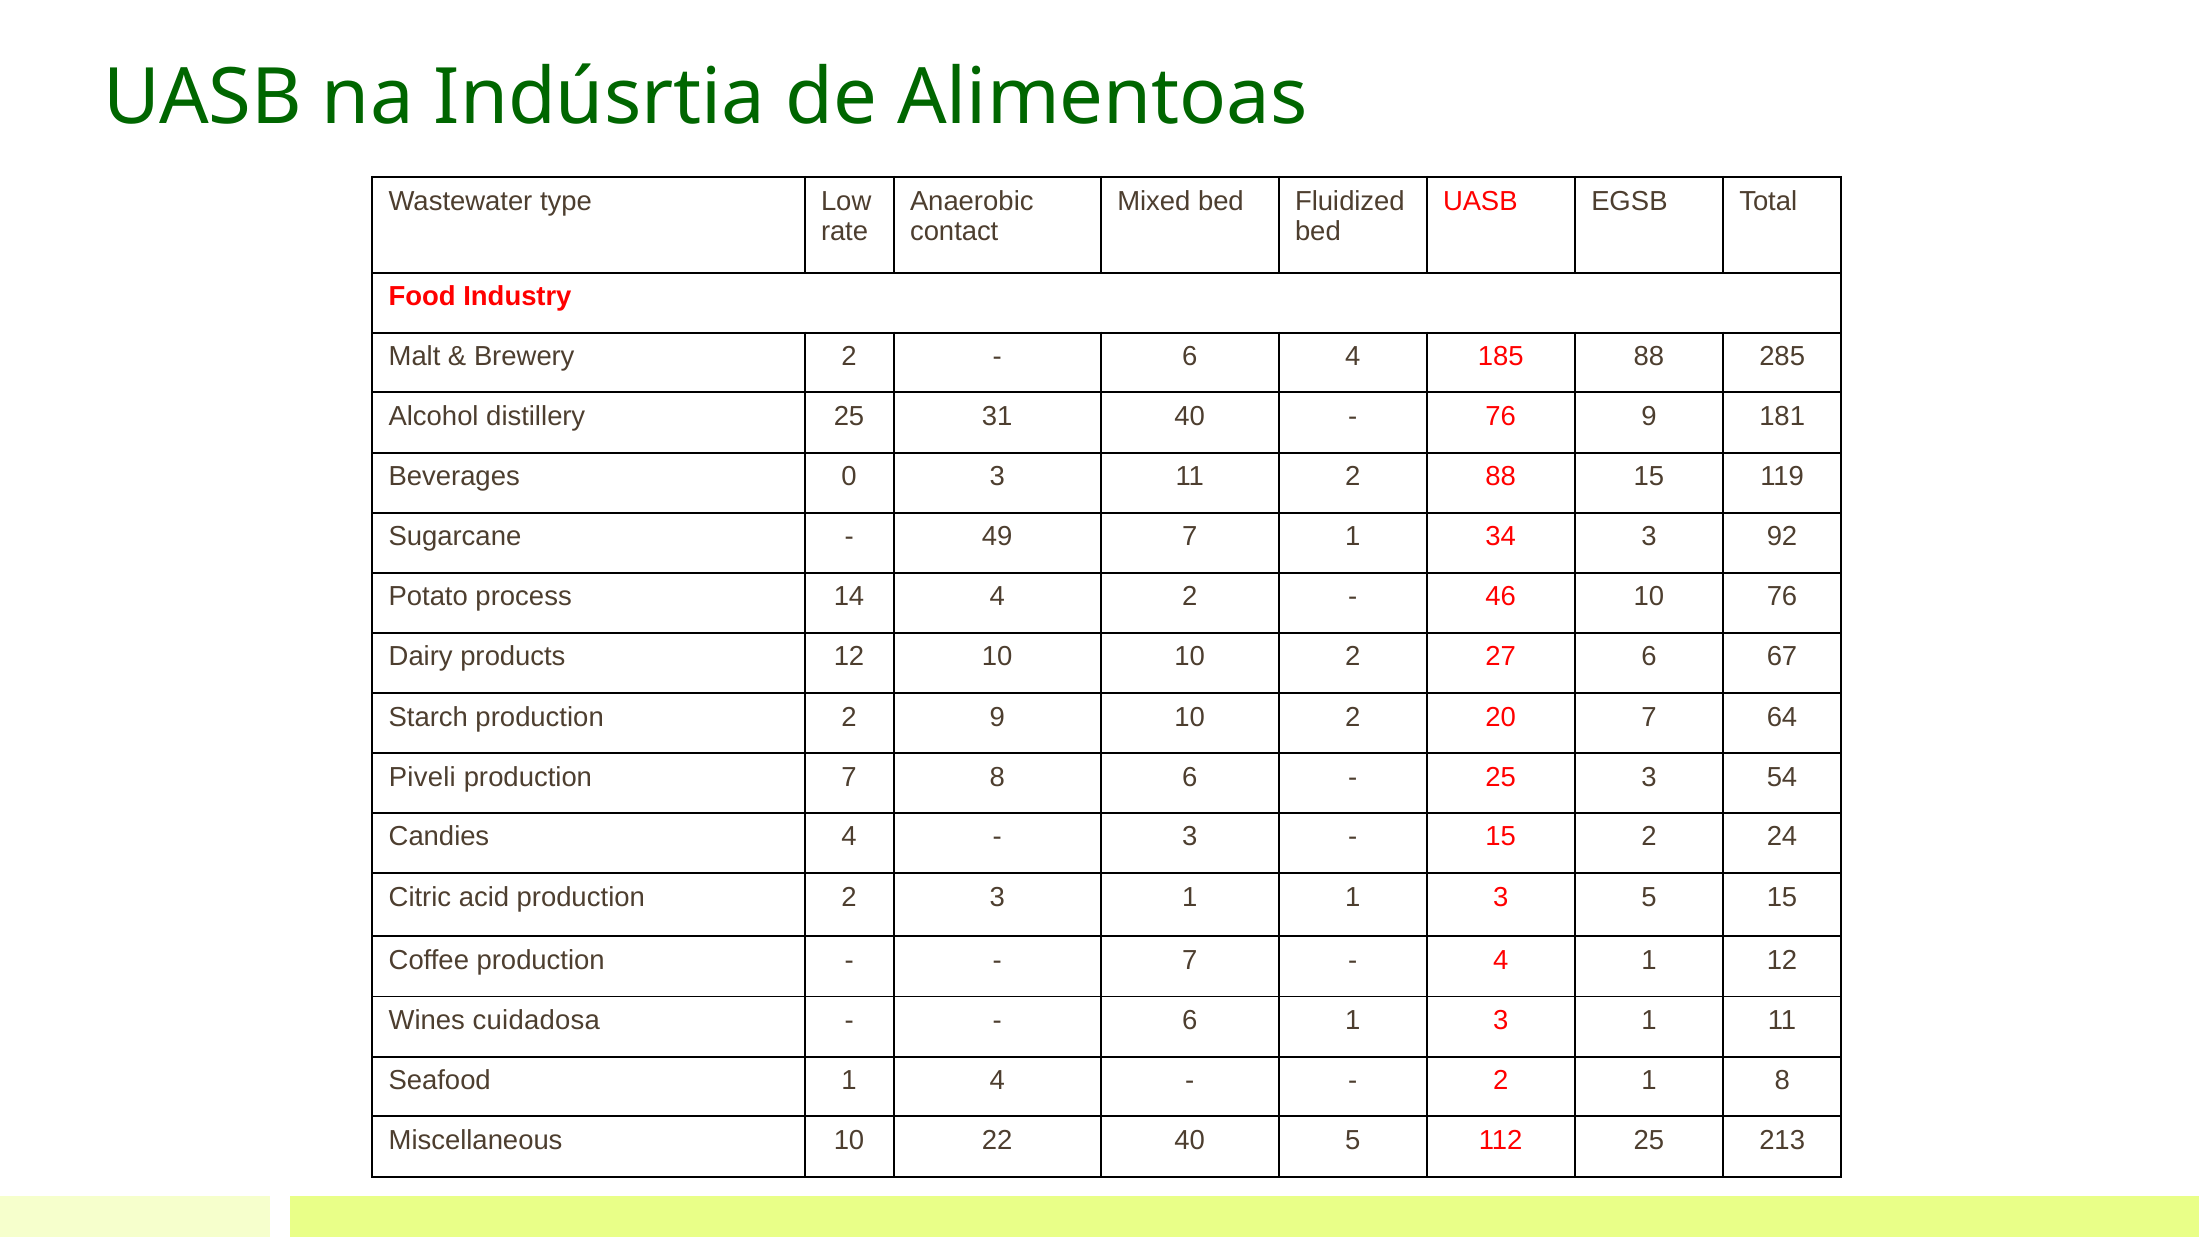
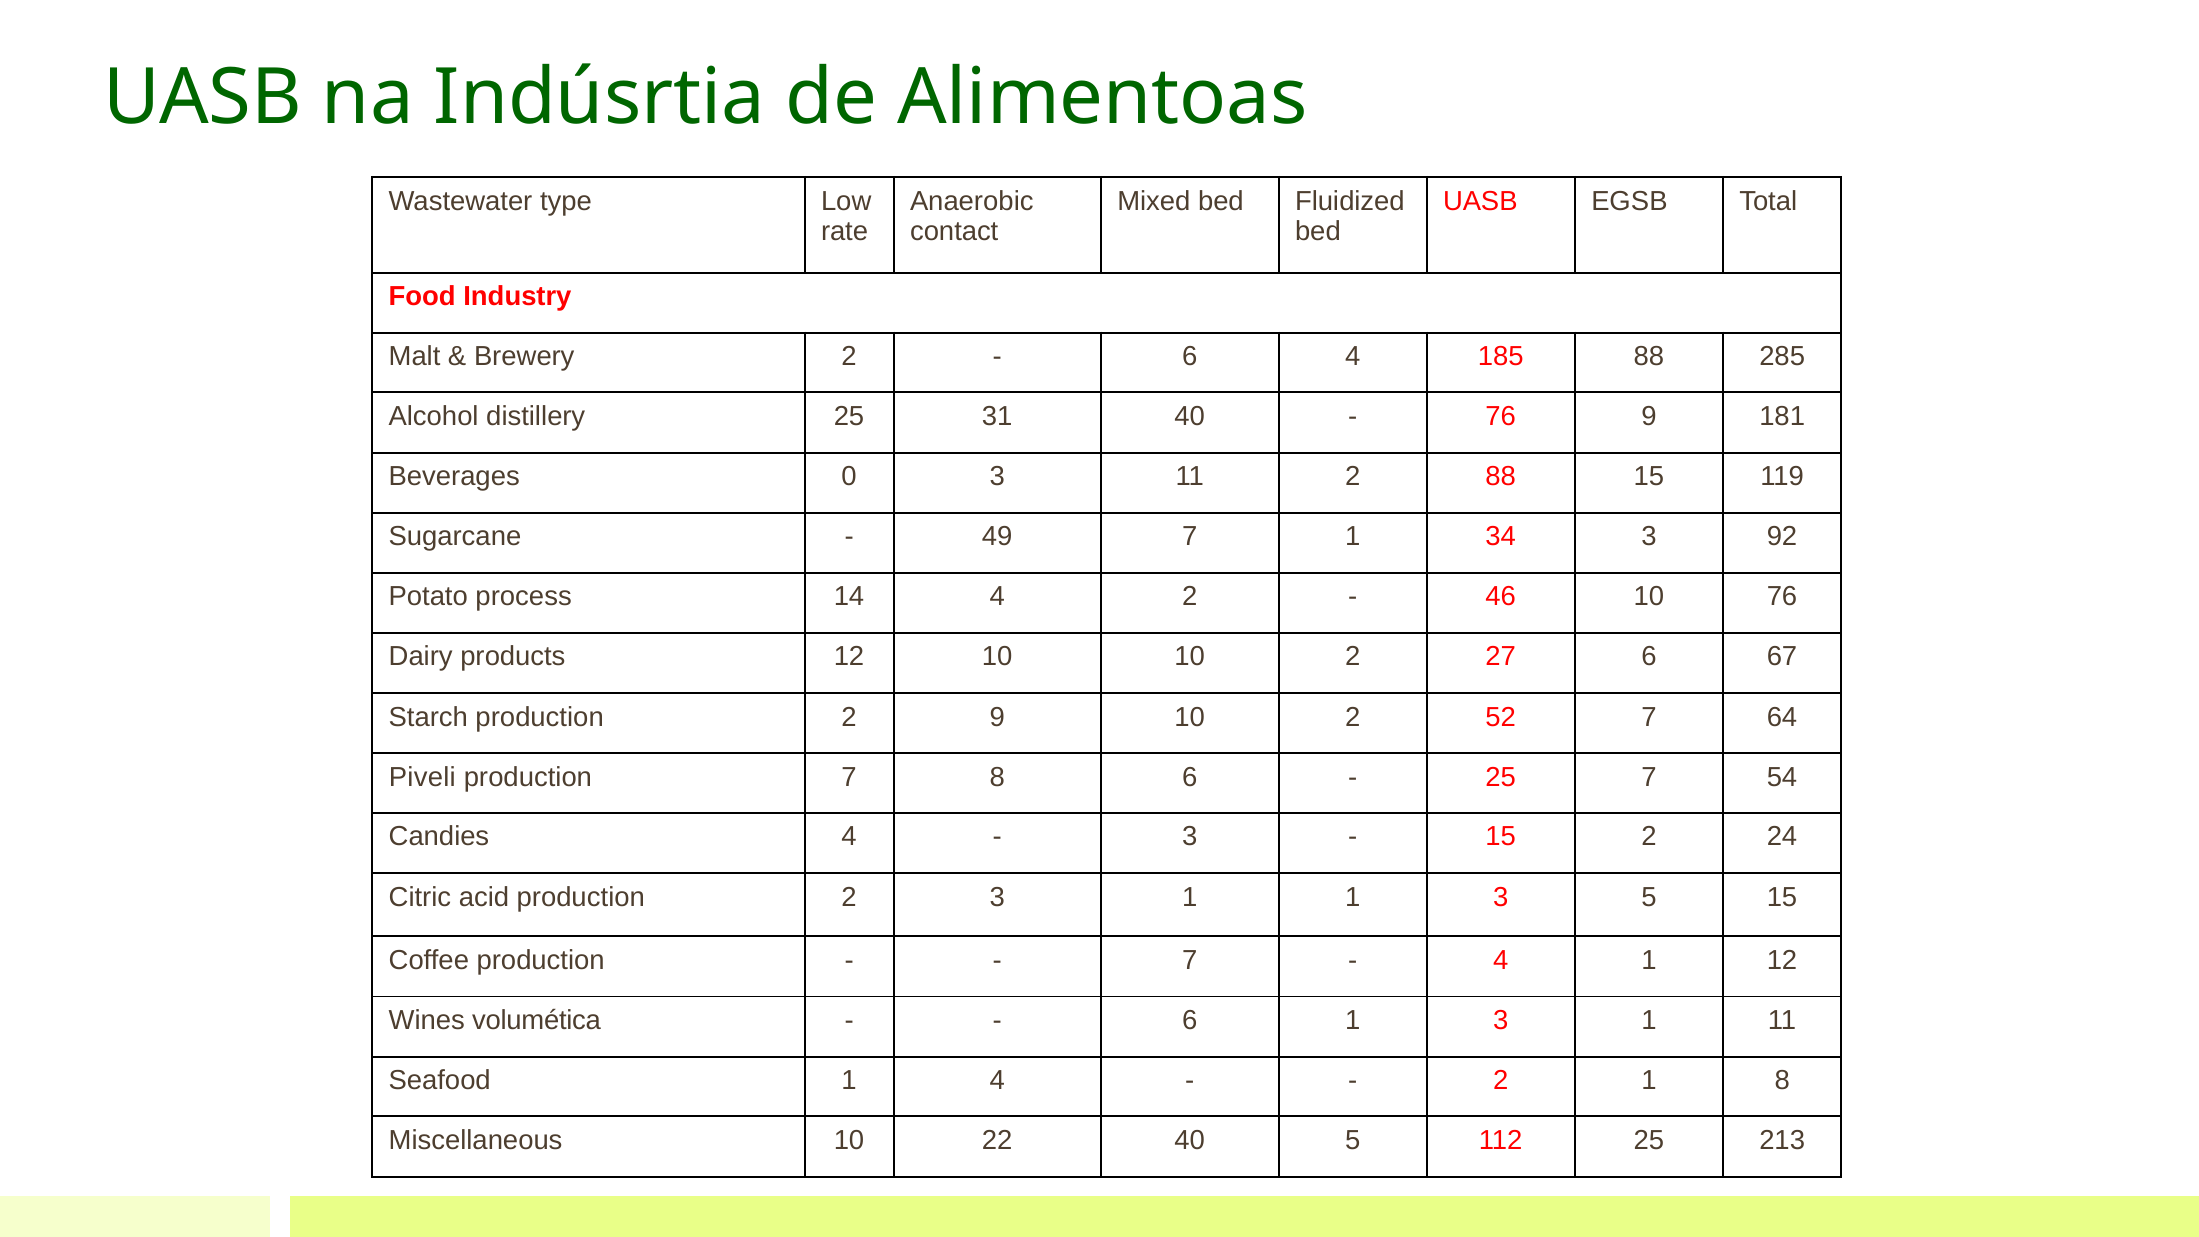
20: 20 -> 52
25 3: 3 -> 7
cuidadosa: cuidadosa -> volumética
